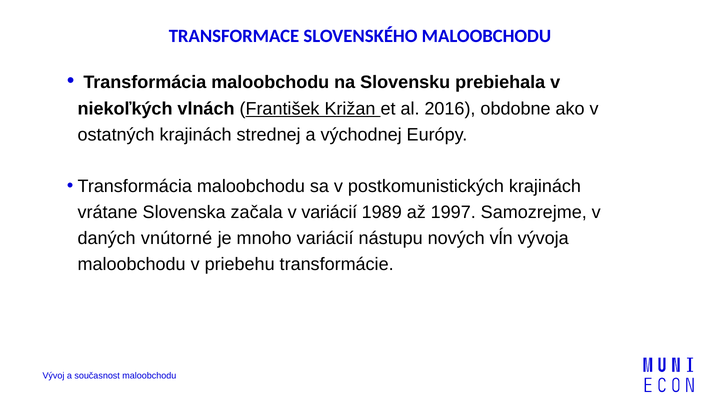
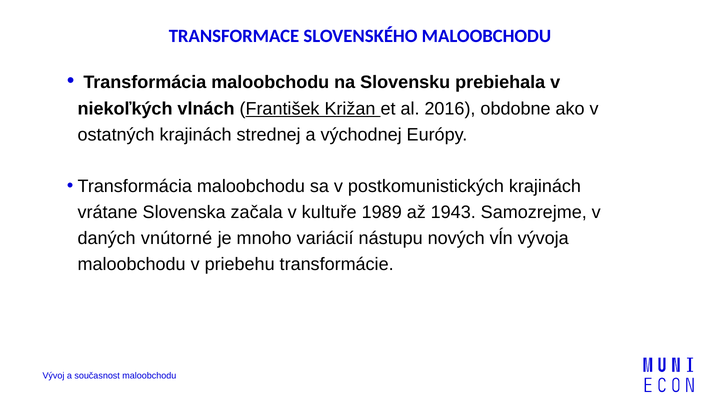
v variácií: variácií -> kultuře
1997: 1997 -> 1943
